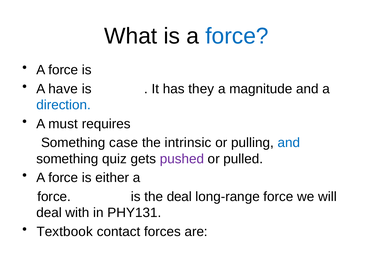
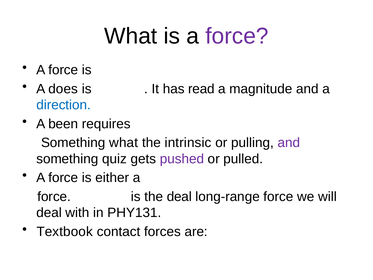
force at (237, 36) colour: blue -> purple
have: have -> does
they: they -> read
must: must -> been
Something case: case -> what
and at (289, 143) colour: blue -> purple
